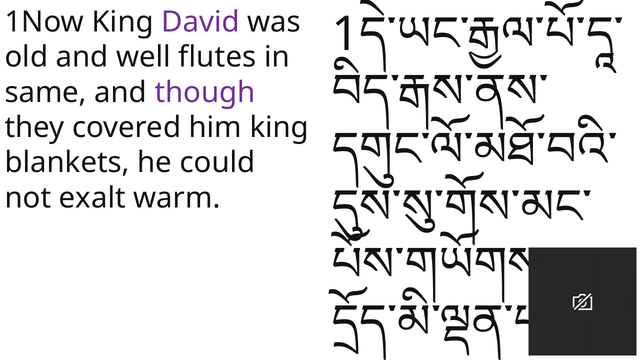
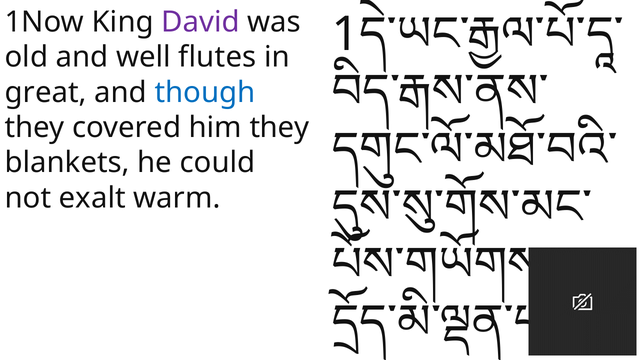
same: same -> great
though colour: purple -> blue
him king: king -> they
